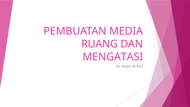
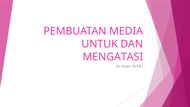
RUANG: RUANG -> UNTUK
